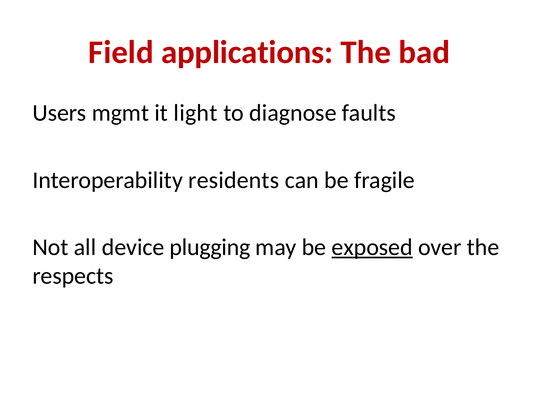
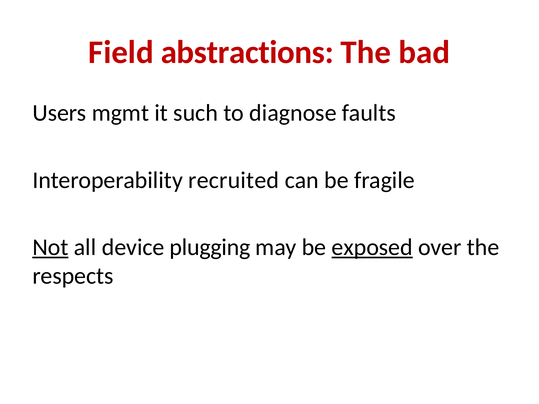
applications: applications -> abstractions
light: light -> such
residents: residents -> recruited
Not underline: none -> present
